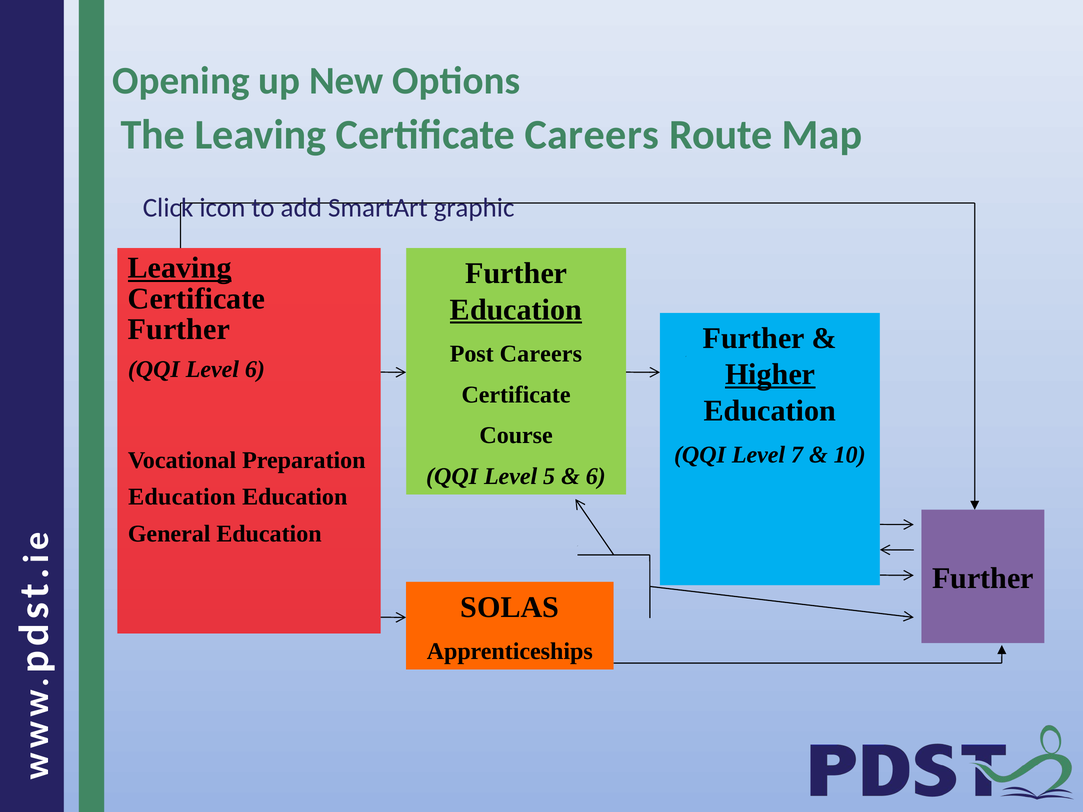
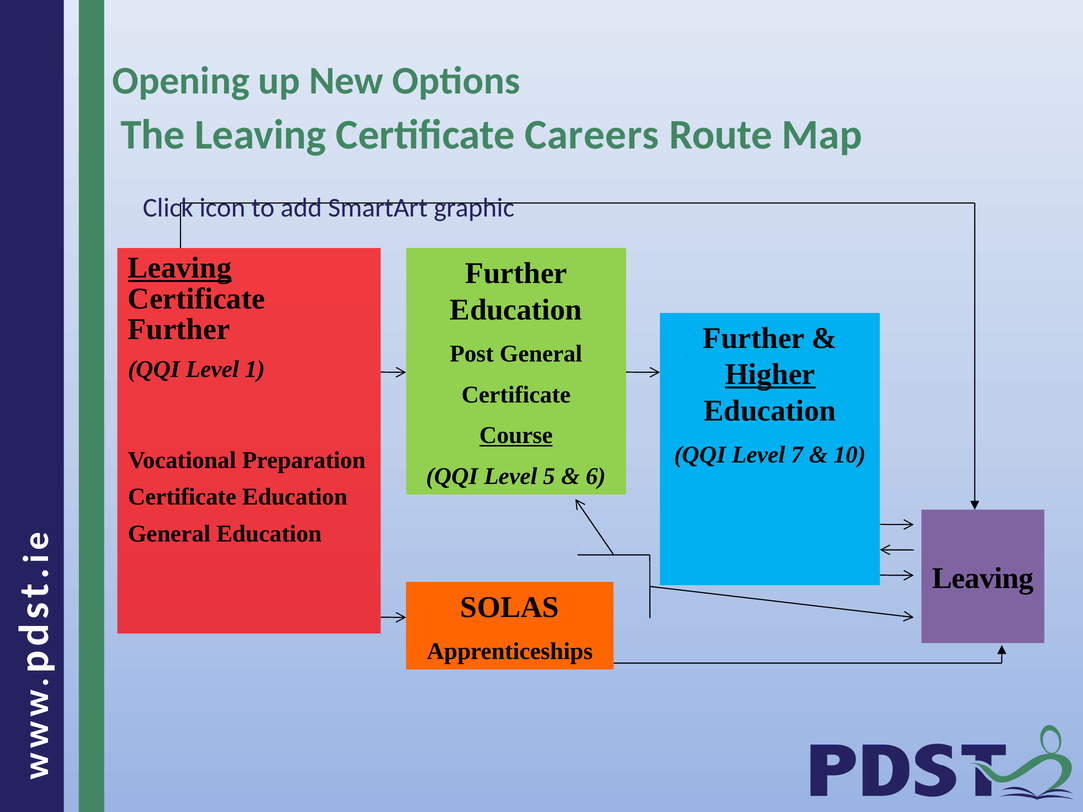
Education at (516, 310) underline: present -> none
Post Careers: Careers -> General
Level 6: 6 -> 1
Course underline: none -> present
Education at (182, 497): Education -> Certificate
Further at (983, 579): Further -> Leaving
